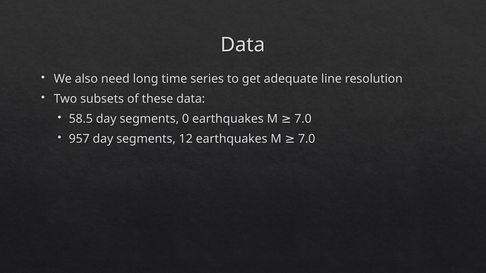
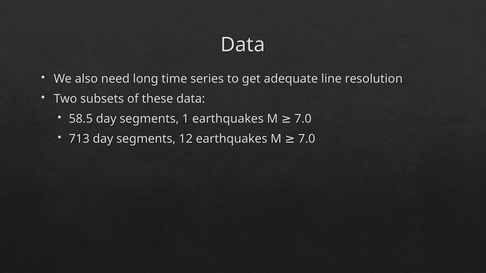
0: 0 -> 1
957: 957 -> 713
